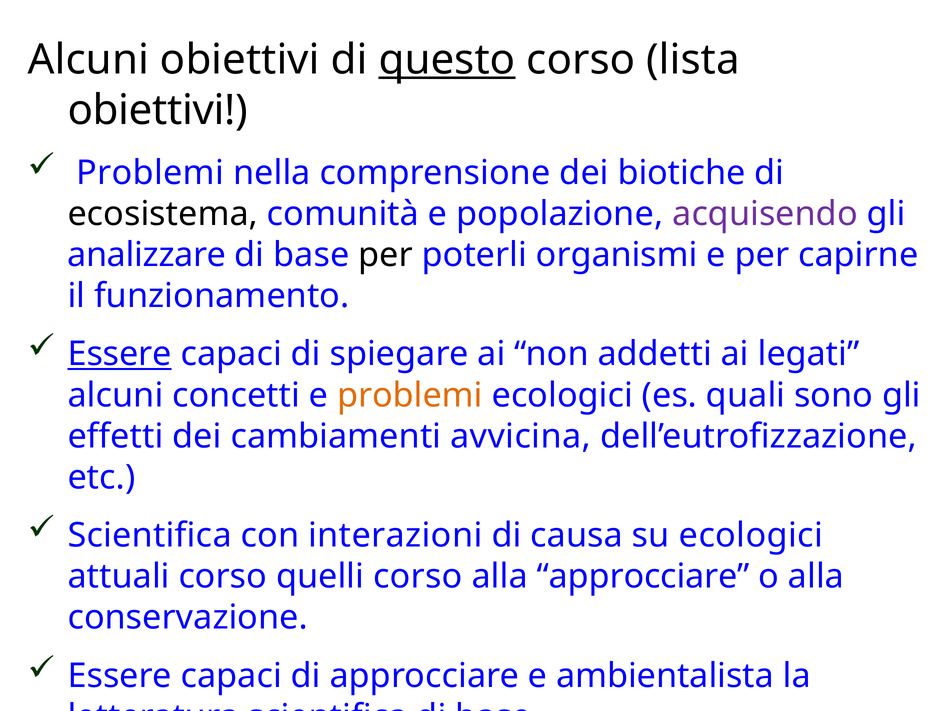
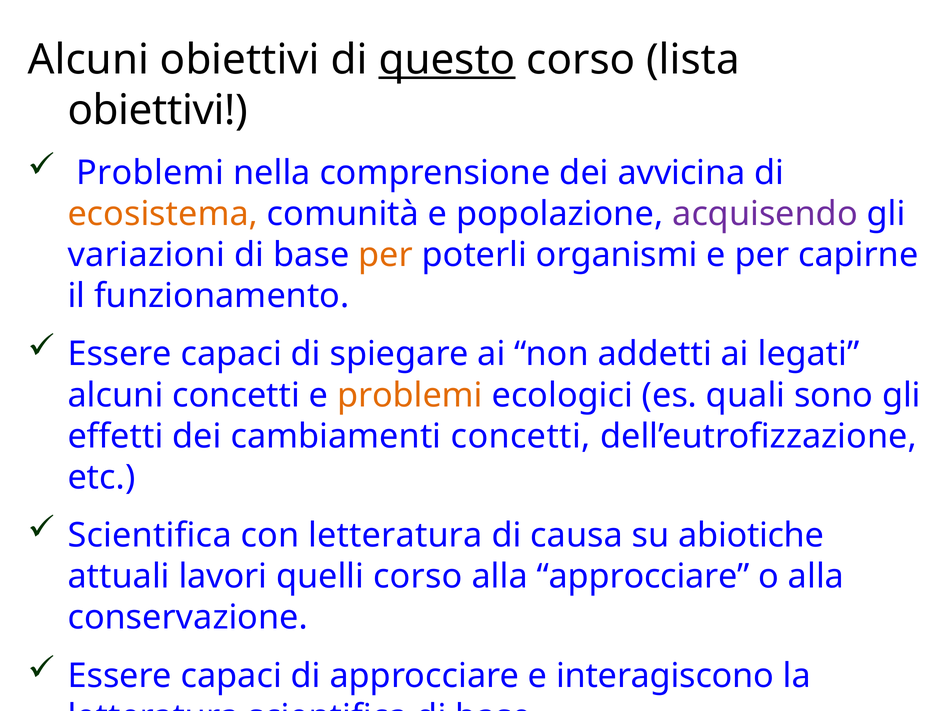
biotiche: biotiche -> avvicina
ecosistema colour: black -> orange
analizzare: analizzare -> variazioni
per at (385, 255) colour: black -> orange
Essere at (120, 355) underline: present -> none
cambiamenti avvicina: avvicina -> concetti
con interazioni: interazioni -> letteratura
su ecologici: ecologici -> abiotiche
attuali corso: corso -> lavori
ambientalista: ambientalista -> interagiscono
